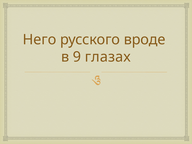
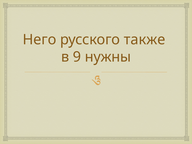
вроде: вроде -> также
глазах: глазах -> нужны
